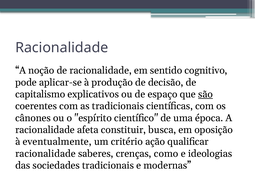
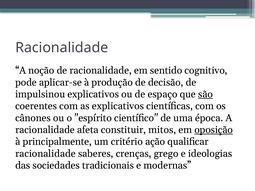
capitalismo: capitalismo -> impulsinou
as tradicionais: tradicionais -> explicativos
busca: busca -> mitos
oposição underline: none -> present
eventualmente: eventualmente -> principalmente
como: como -> grego
